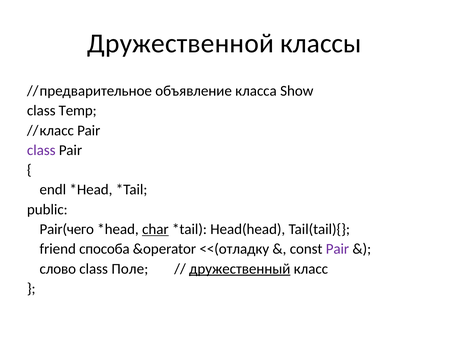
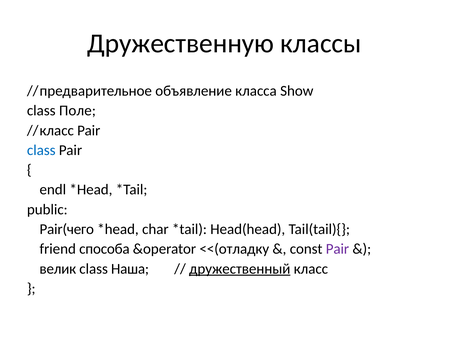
Дружественной: Дружественной -> Дружественную
Temp: Temp -> Поле
class at (41, 150) colour: purple -> blue
char underline: present -> none
слово: слово -> велик
Поле: Поле -> Наша
